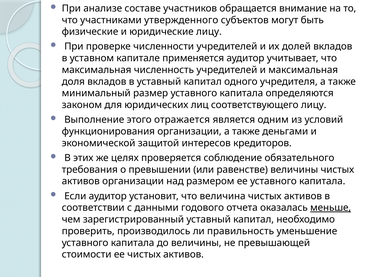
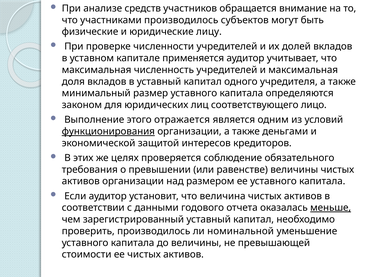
составе: составе -> средств
участниками утвержденного: утвержденного -> производилось
соответствующего лицу: лицу -> лицо
функционирования underline: none -> present
правильность: правильность -> номинальной
